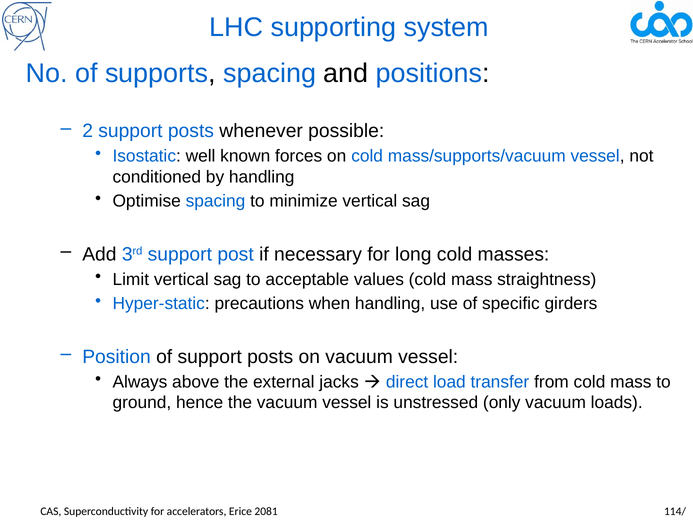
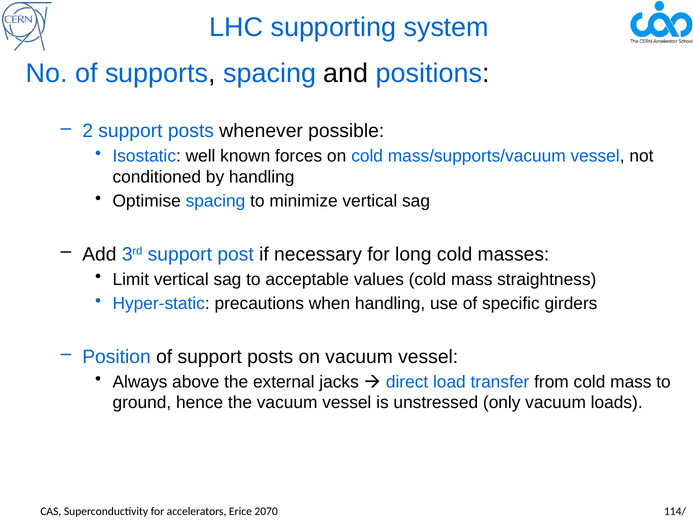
2081: 2081 -> 2070
